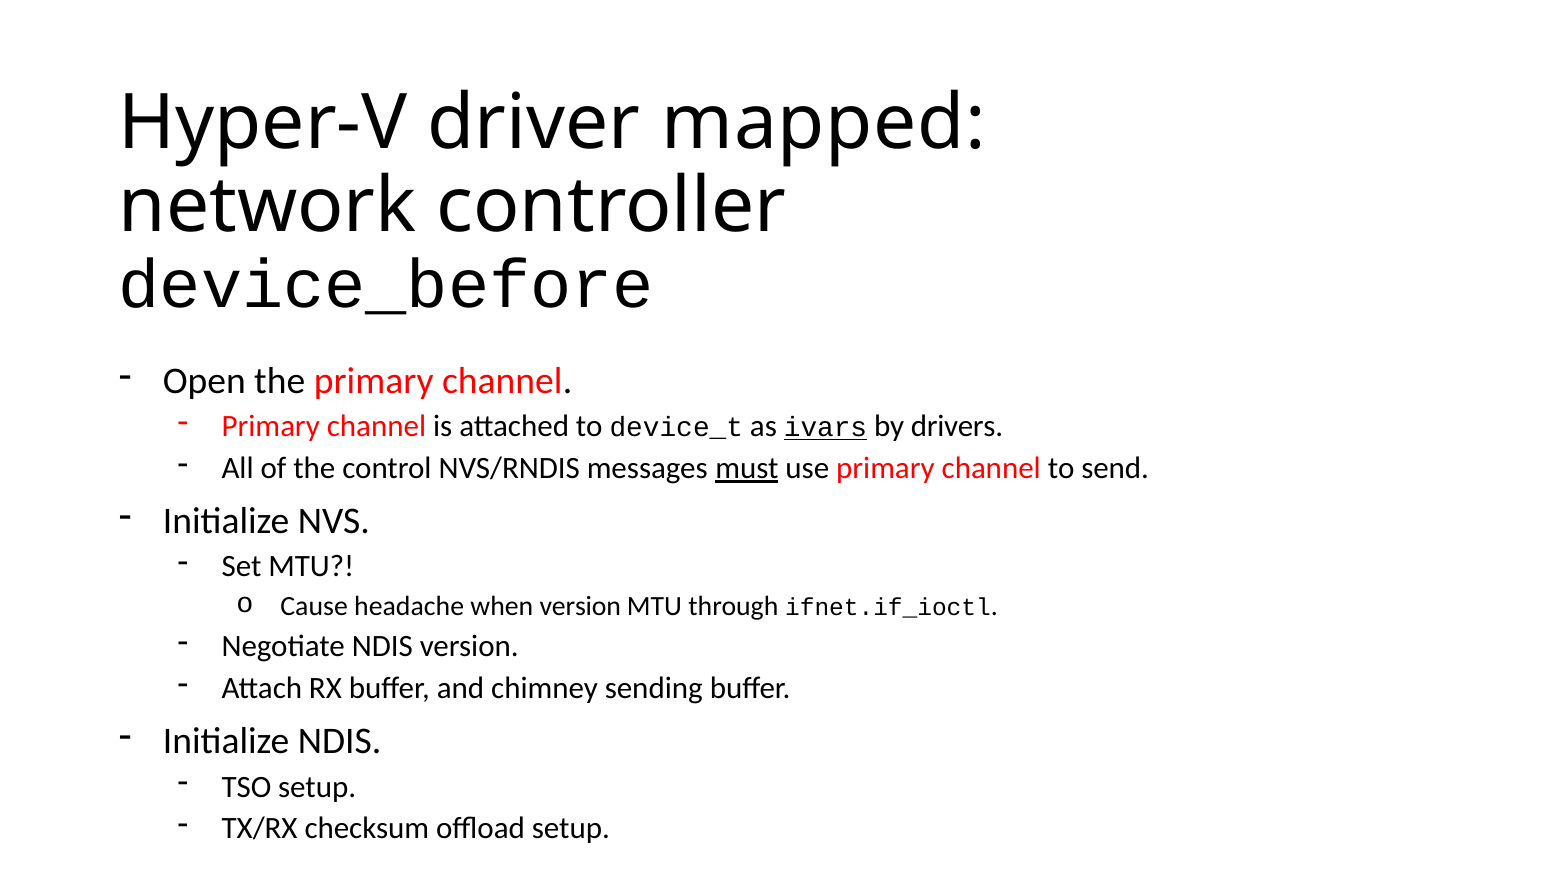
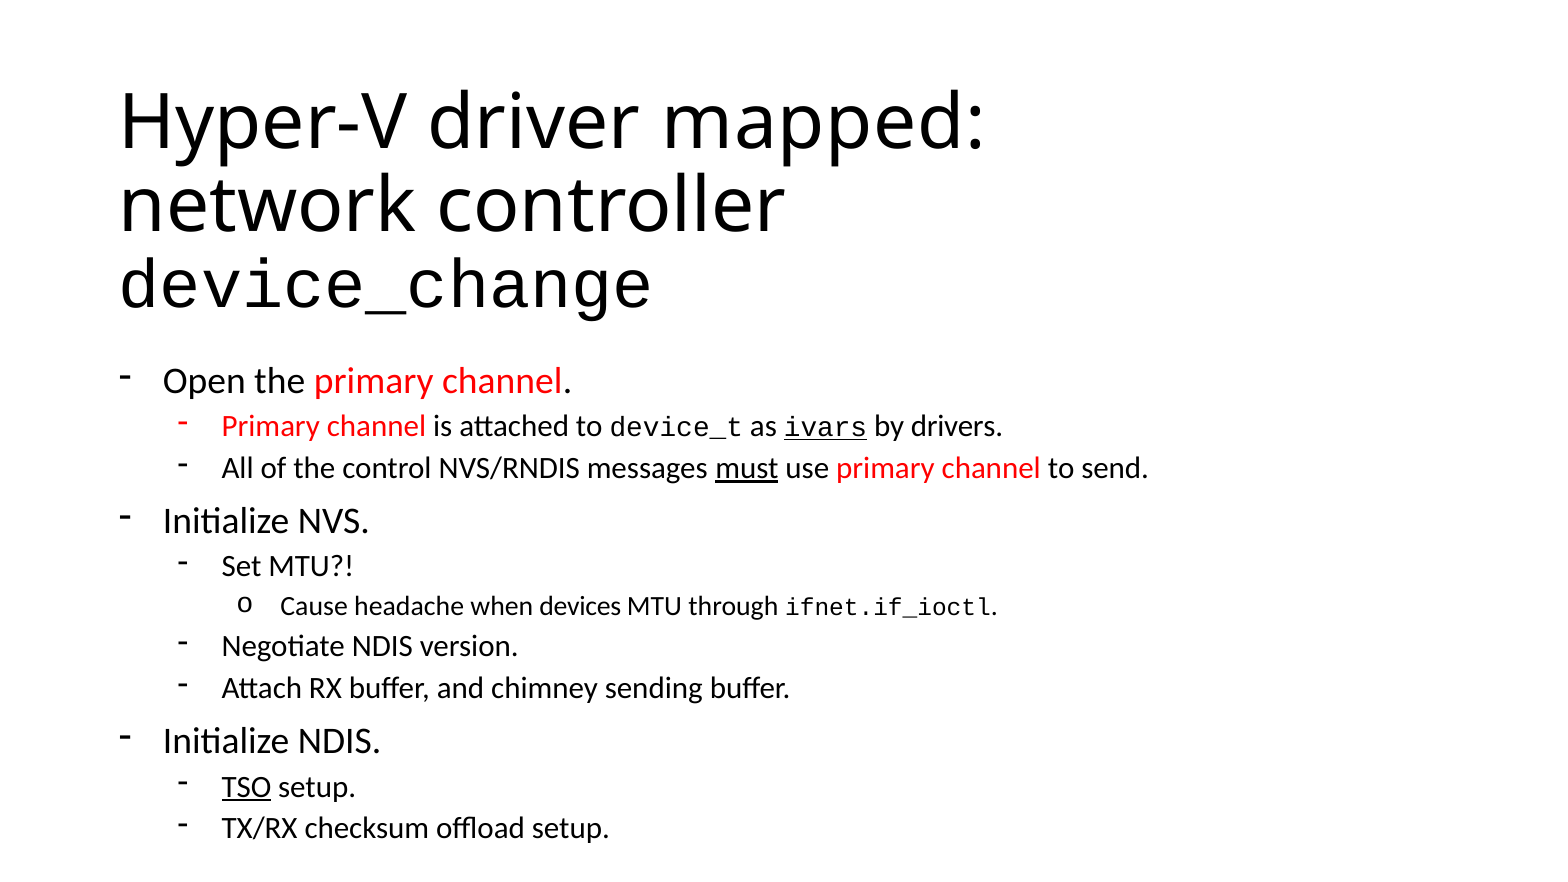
device_before: device_before -> device_change
when version: version -> devices
TSO underline: none -> present
